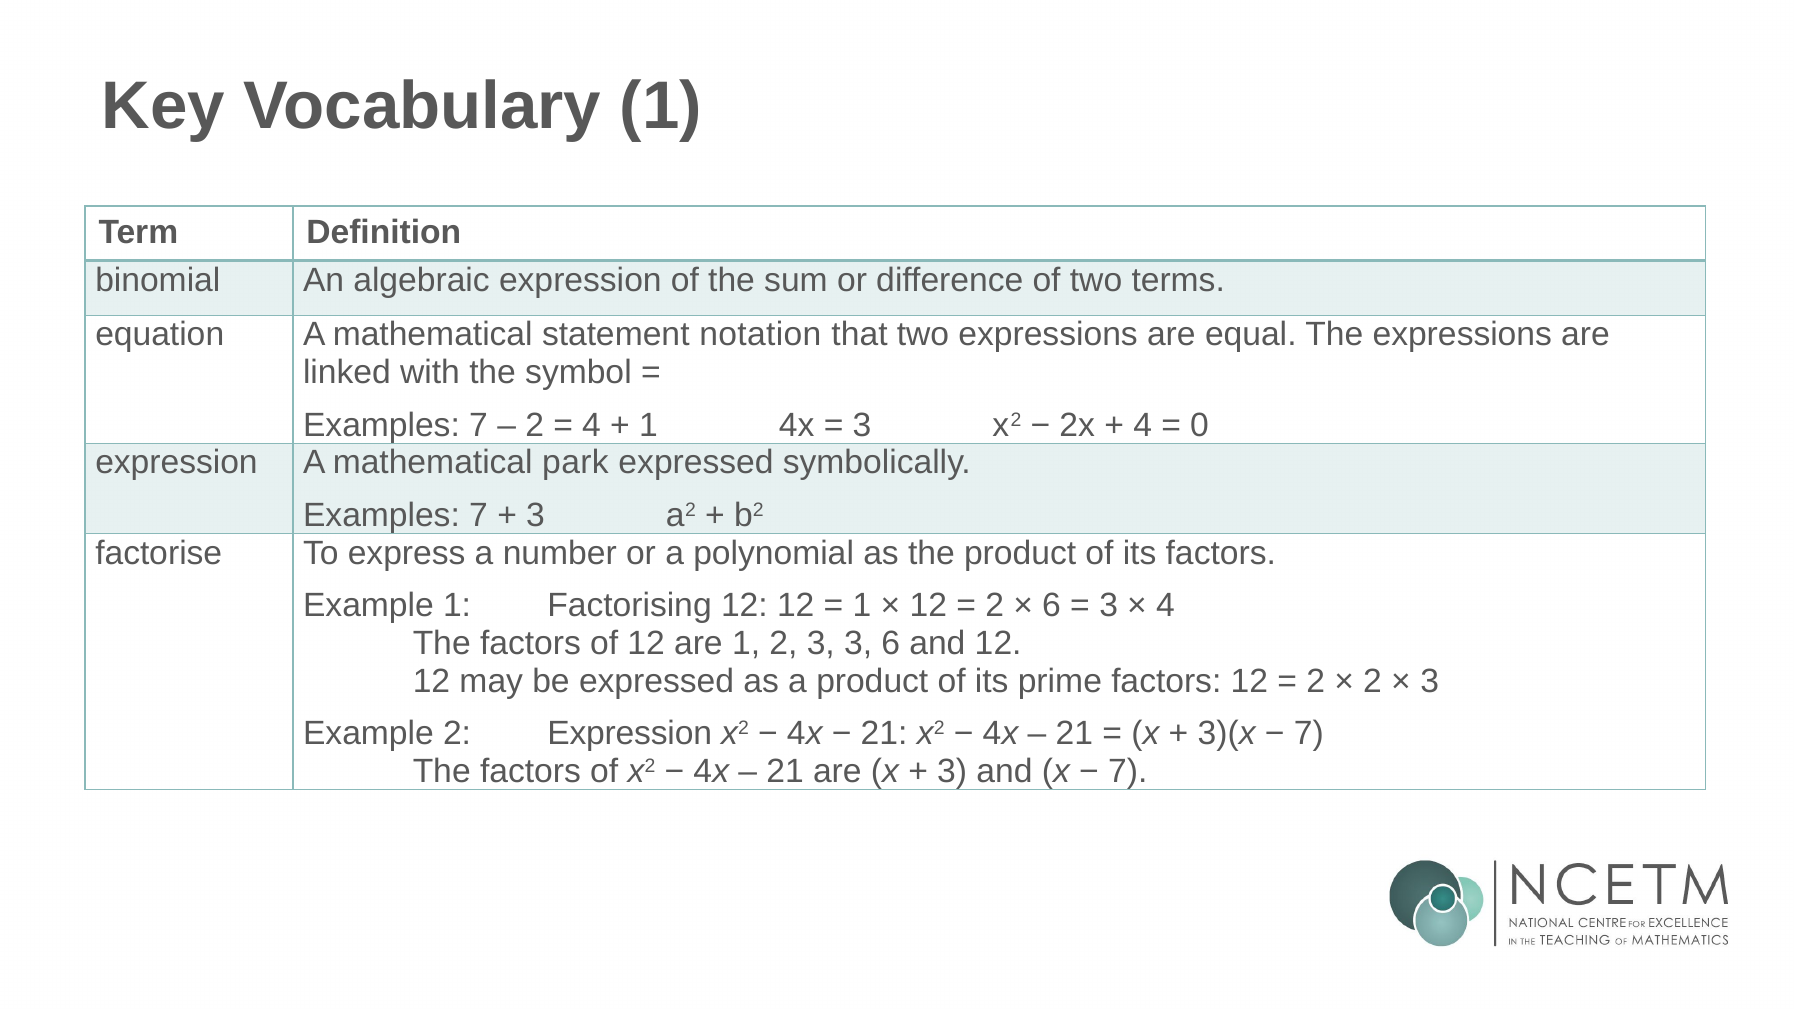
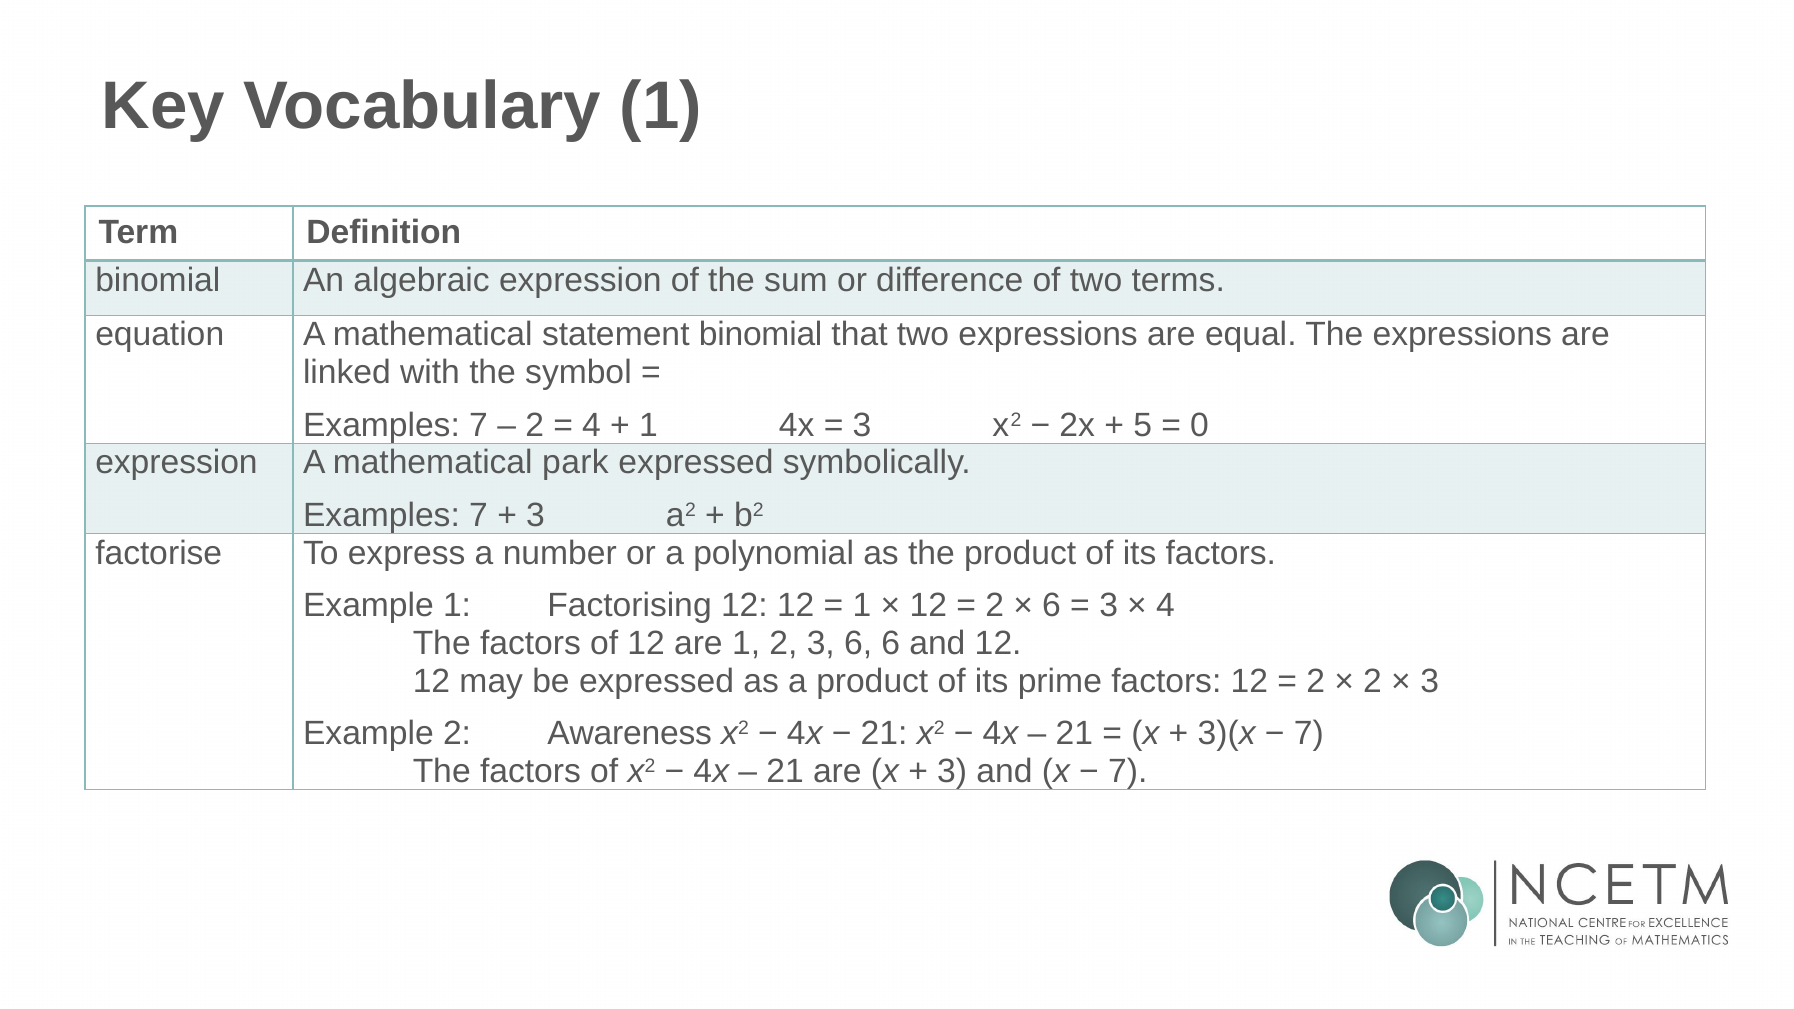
statement notation: notation -> binomial
4 at (1143, 425): 4 -> 5
3 3: 3 -> 6
2 Expression: Expression -> Awareness
